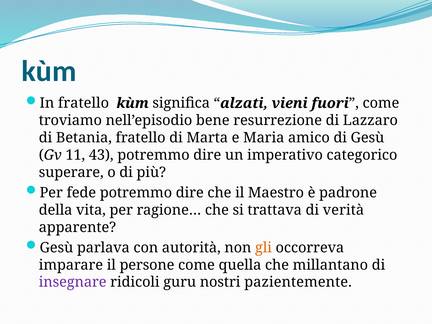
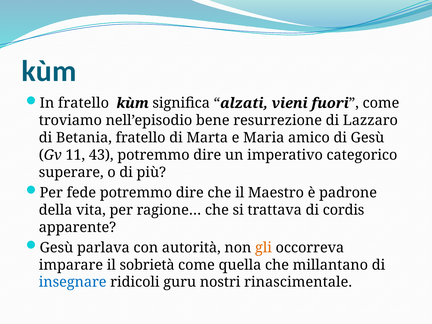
verità: verità -> cordis
persone: persone -> sobrietà
insegnare colour: purple -> blue
pazientemente: pazientemente -> rinascimentale
